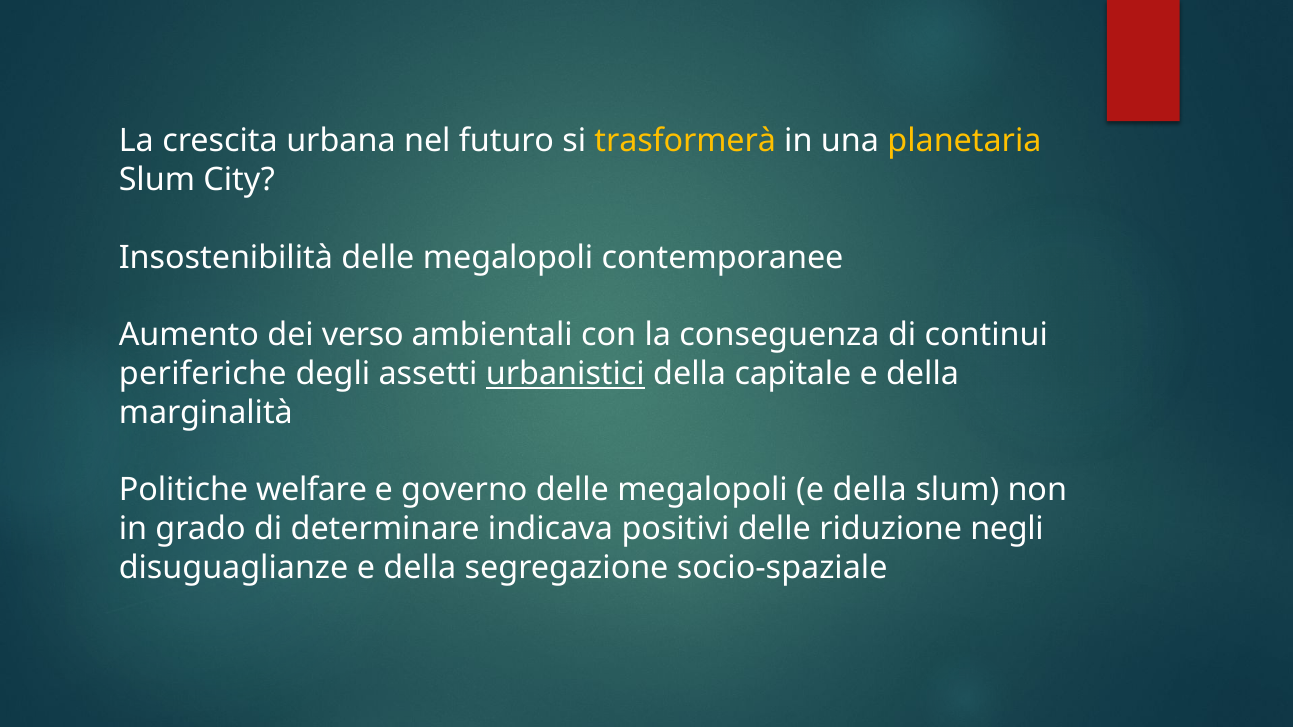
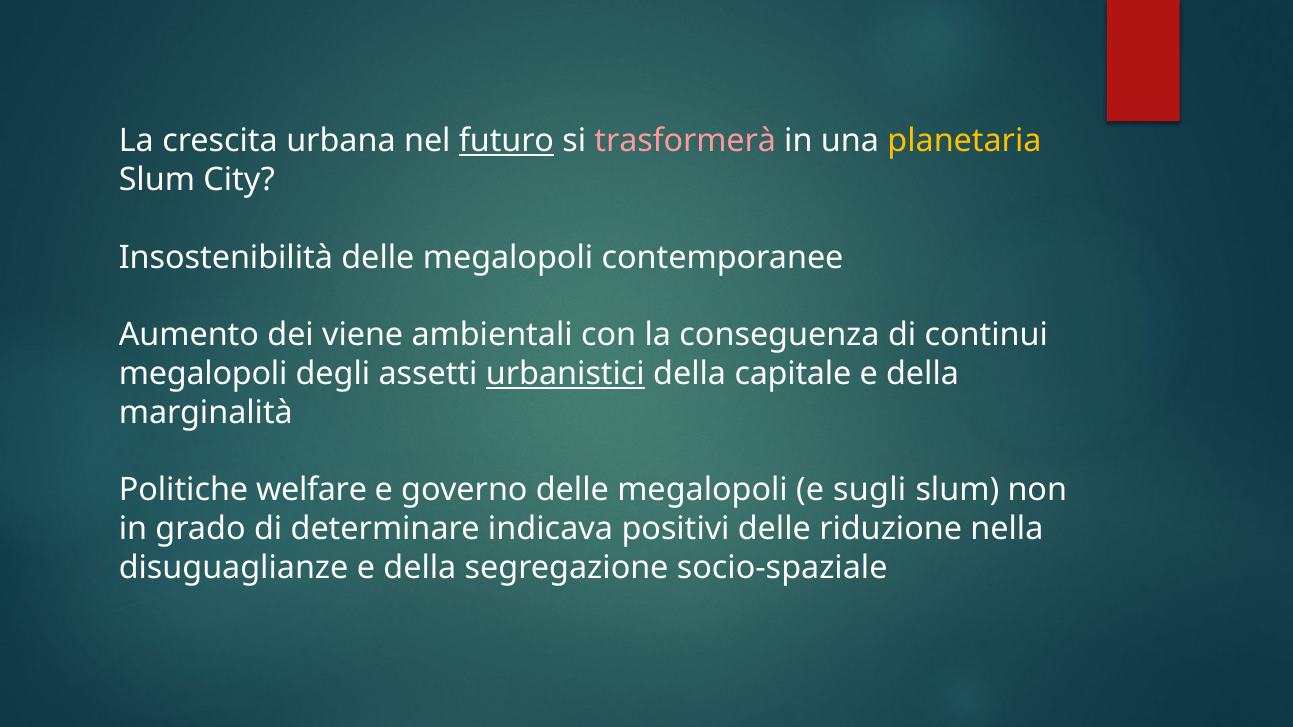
futuro underline: none -> present
trasformerà colour: yellow -> pink
verso: verso -> viene
periferiche at (203, 374): periferiche -> megalopoli
megalopoli e della: della -> sugli
negli: negli -> nella
